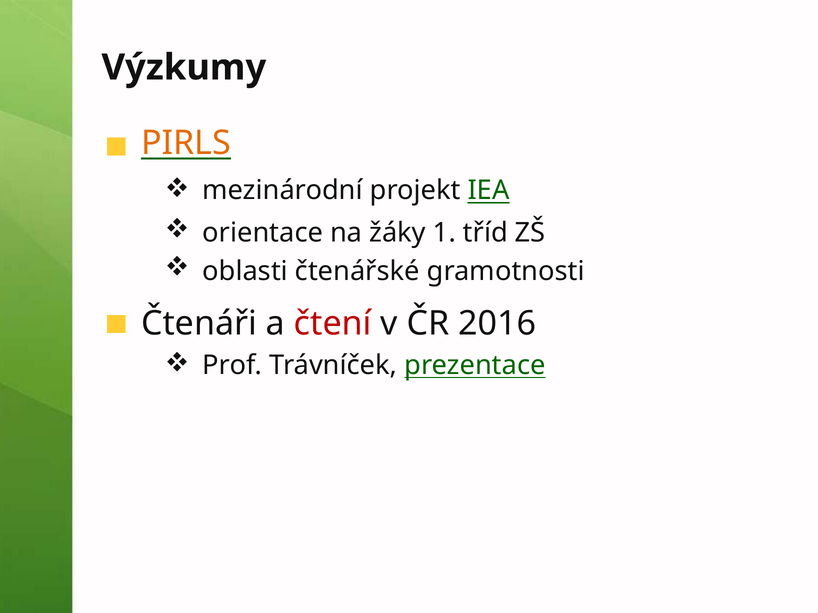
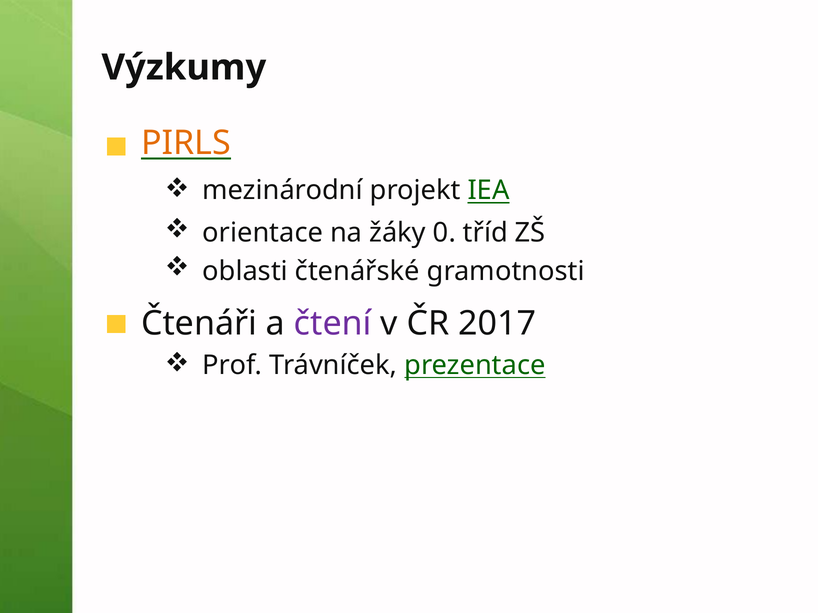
1: 1 -> 0
čtení colour: red -> purple
2016: 2016 -> 2017
